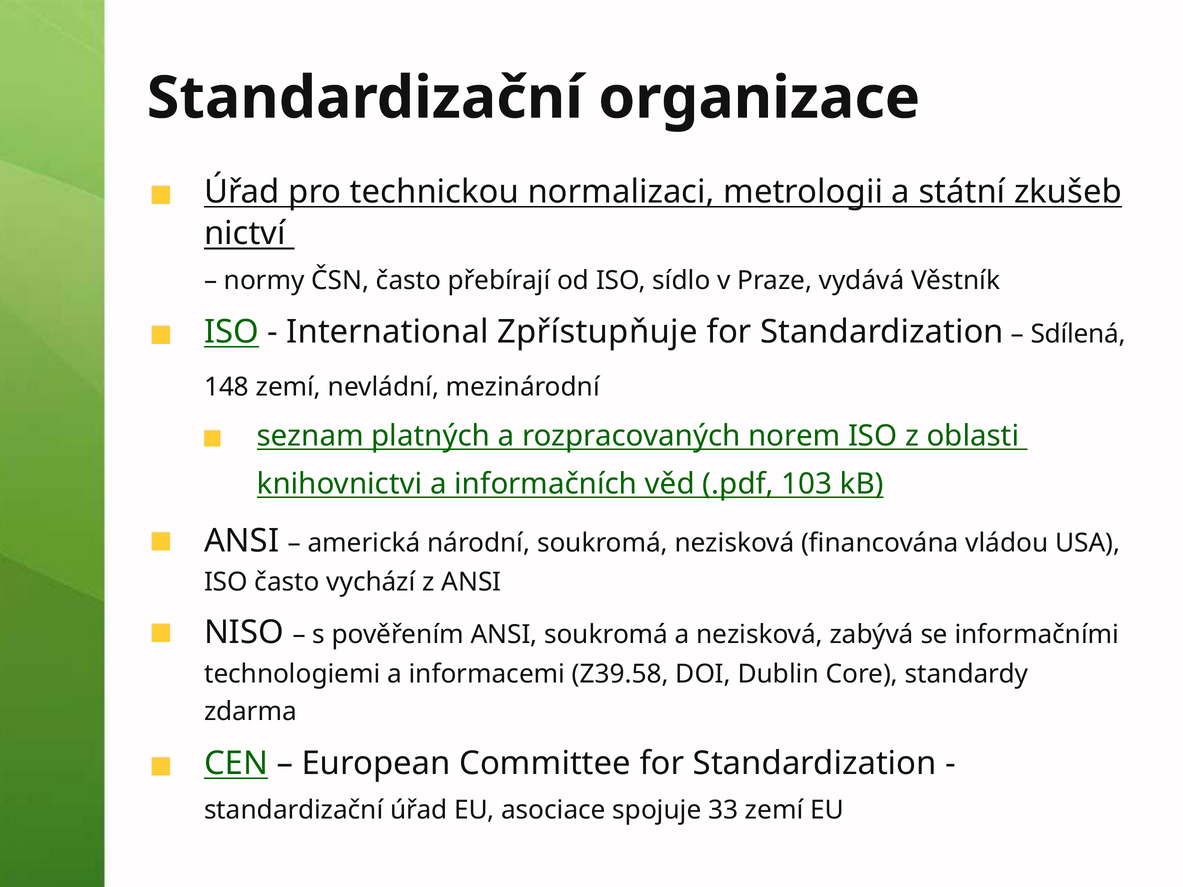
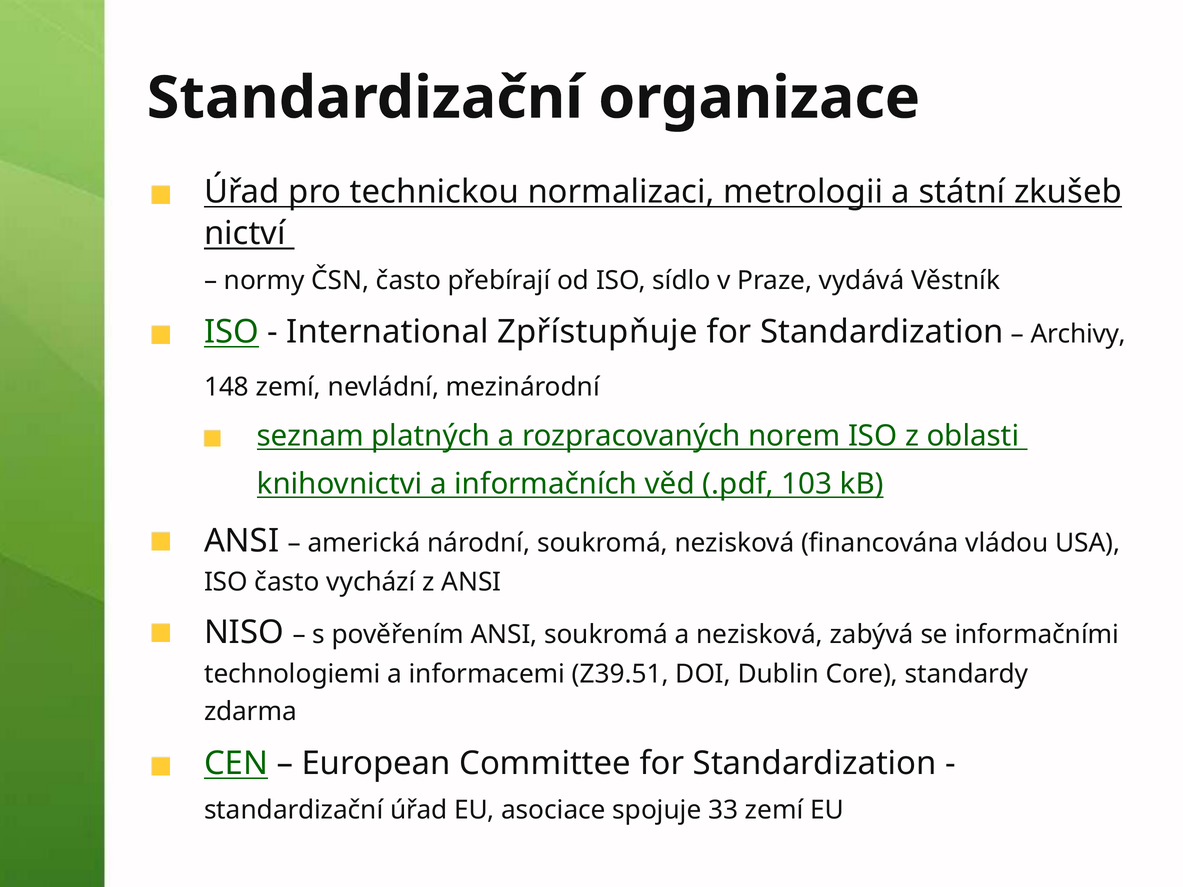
Sdílená: Sdílená -> Archivy
Z39.58: Z39.58 -> Z39.51
